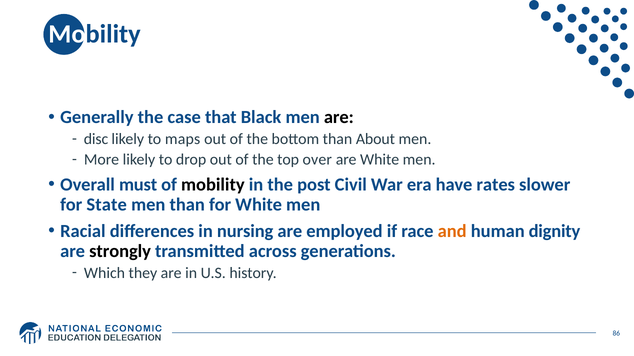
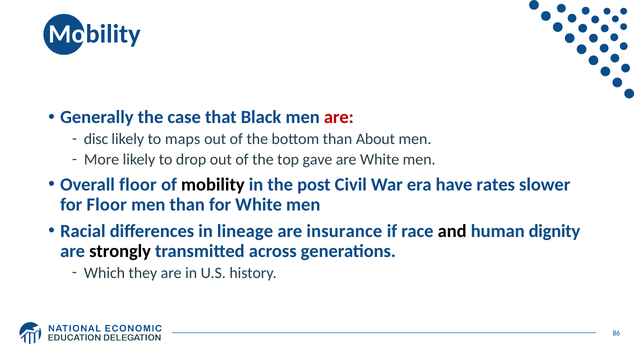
are at (339, 118) colour: black -> red
over: over -> gave
Overall must: must -> floor
for State: State -> Floor
nursing: nursing -> lineage
employed: employed -> insurance
and colour: orange -> black
